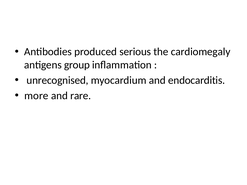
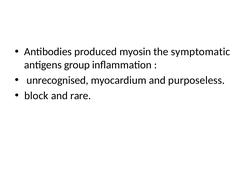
serious: serious -> myosin
cardiomegaly: cardiomegaly -> symptomatic
endocarditis: endocarditis -> purposeless
more: more -> block
